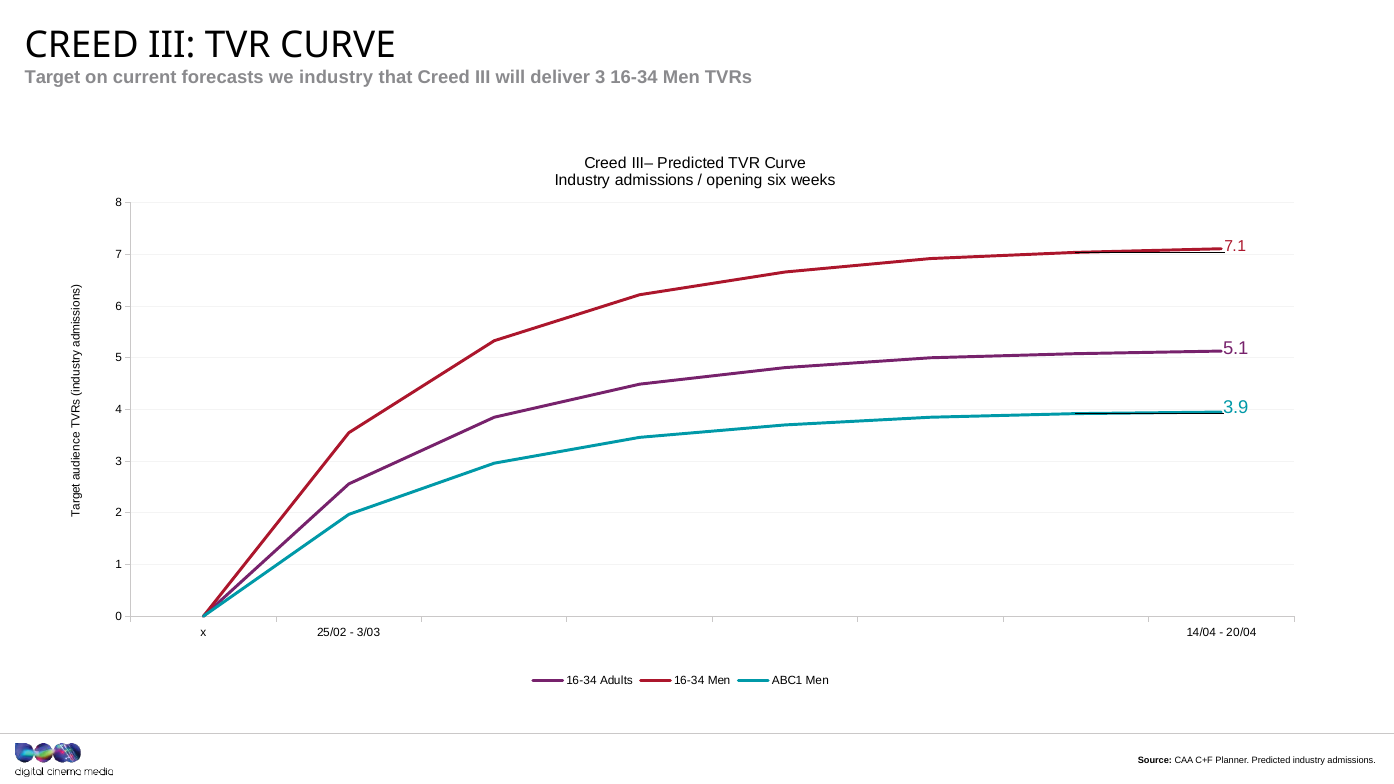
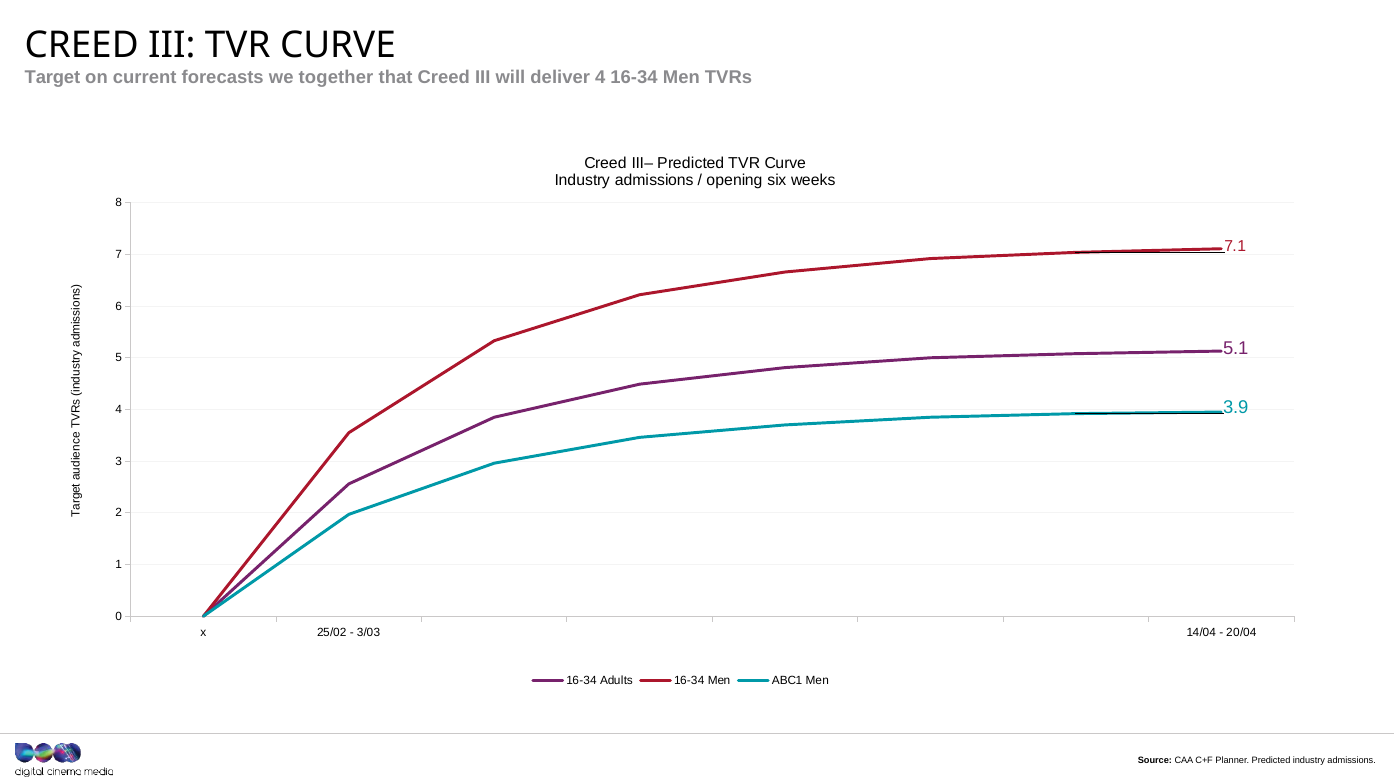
we industry: industry -> together
deliver 3: 3 -> 4
